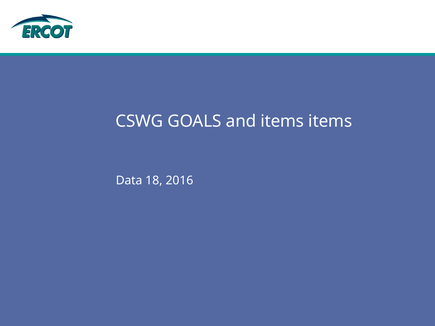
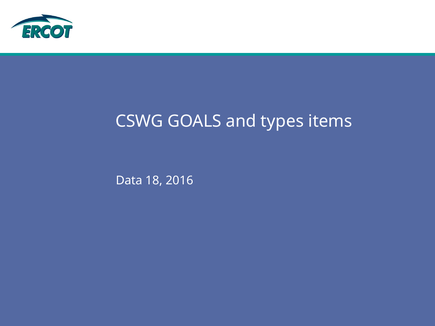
and items: items -> types
